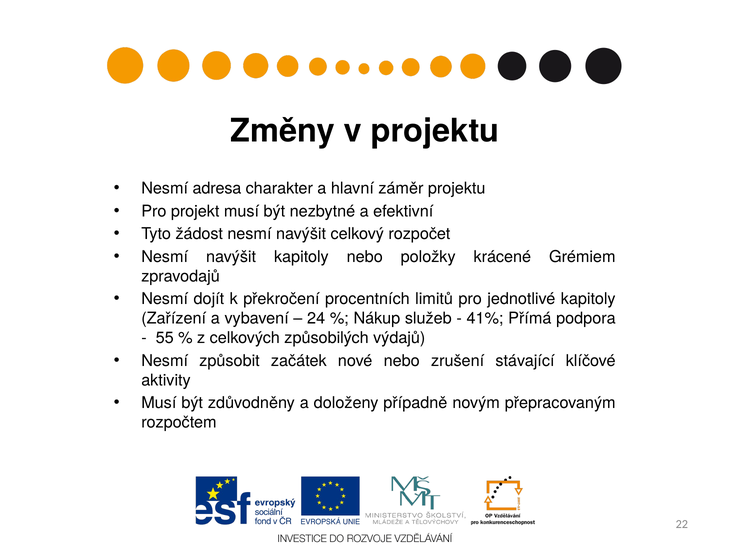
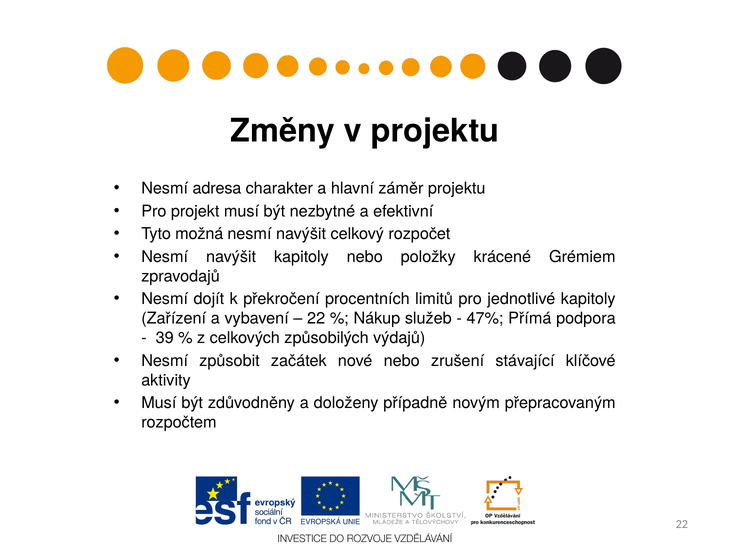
žádost: žádost -> možná
24 at (316, 319): 24 -> 22
41%: 41% -> 47%
55: 55 -> 39
